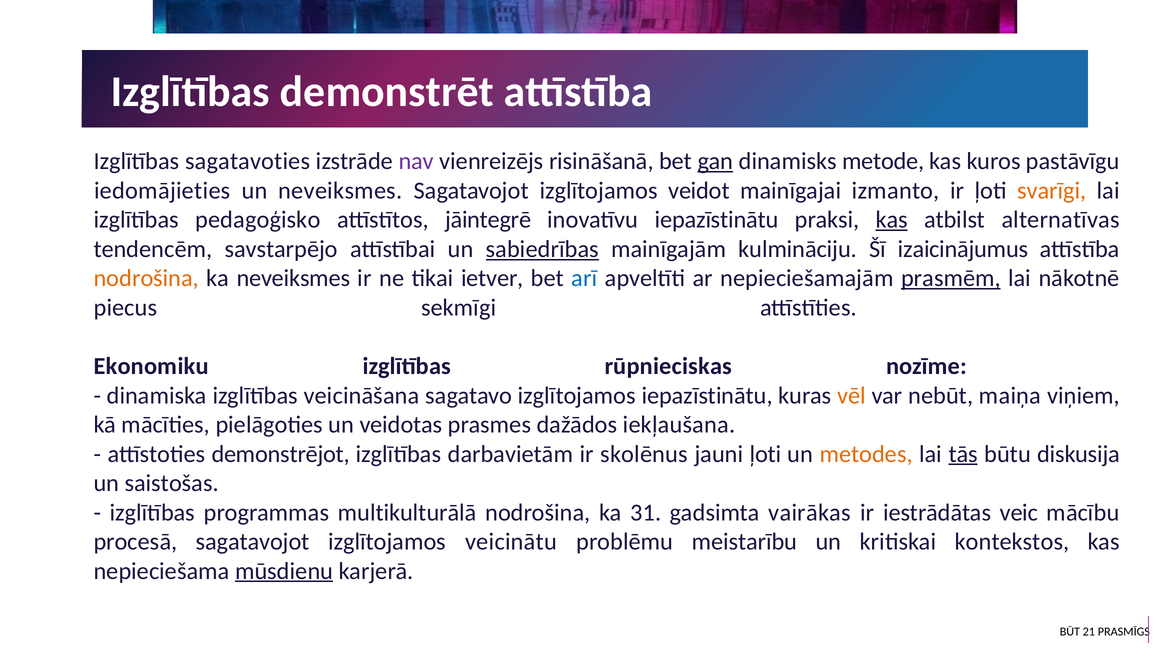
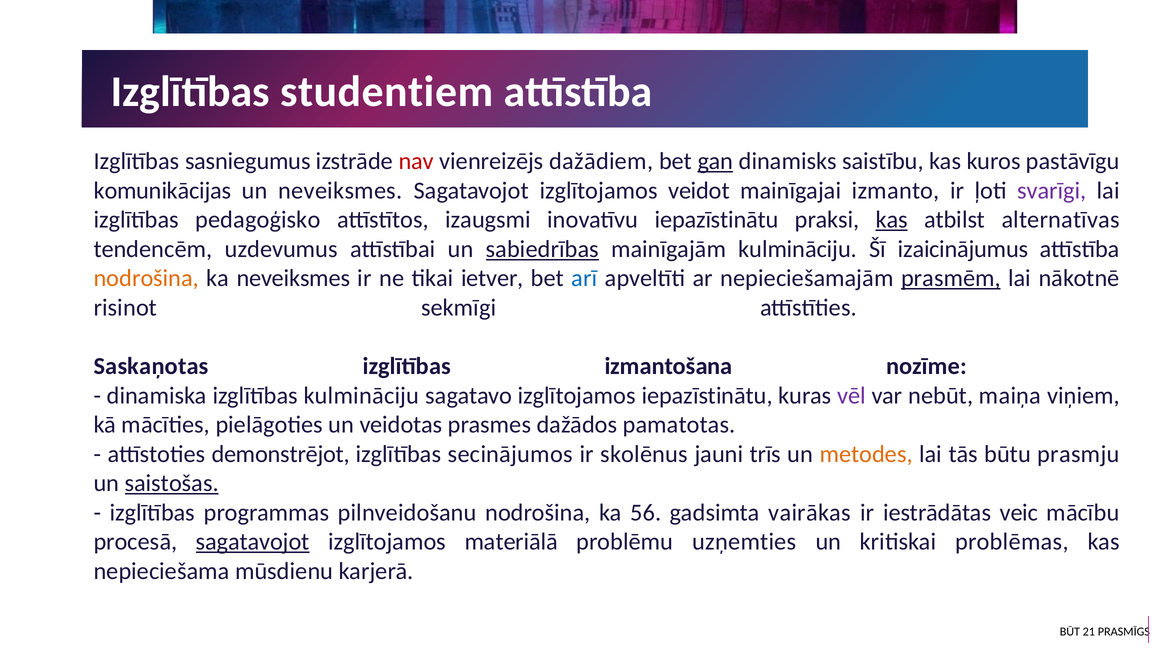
demonstrēt: demonstrēt -> studentiem
sagatavoties: sagatavoties -> sasniegumus
nav colour: purple -> red
risināšanā: risināšanā -> dažādiem
metode: metode -> saistību
iedomājieties: iedomājieties -> komunikācijas
svarīgi colour: orange -> purple
jāintegrē: jāintegrē -> izaugsmi
savstarpējo: savstarpējo -> uzdevumus
piecus: piecus -> risinot
Ekonomiku: Ekonomiku -> Saskaņotas
rūpnieciskas: rūpnieciskas -> izmantošana
izglītības veicināšana: veicināšana -> kulmināciju
vēl colour: orange -> purple
iekļaušana: iekļaušana -> pamatotas
darbavietām: darbavietām -> secinājumos
jauni ļoti: ļoti -> trīs
tās underline: present -> none
diskusija: diskusija -> prasmju
saistošas underline: none -> present
multikulturālā: multikulturālā -> pilnveidošanu
31: 31 -> 56
sagatavojot at (253, 542) underline: none -> present
veicinātu: veicinātu -> materiālā
meistarību: meistarību -> uzņemties
kontekstos: kontekstos -> problēmas
mūsdienu underline: present -> none
